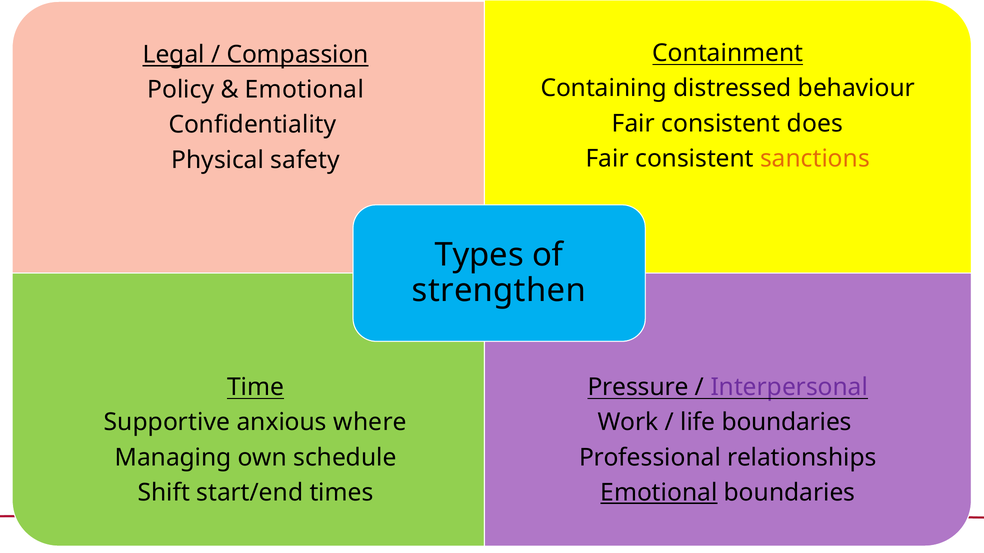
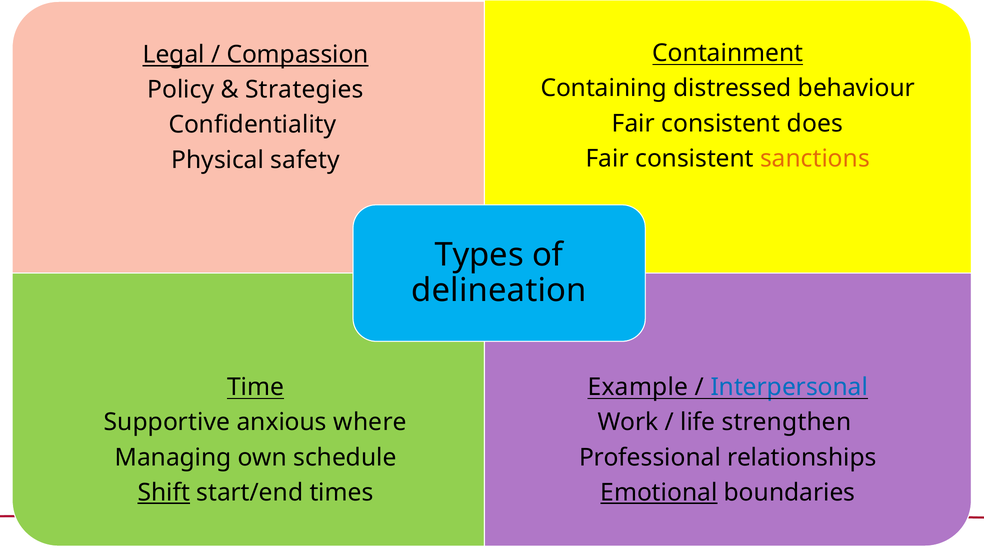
Emotional at (304, 90): Emotional -> Strategies
strengthen: strengthen -> delineation
Pressure: Pressure -> Example
Interpersonal colour: purple -> blue
life boundaries: boundaries -> strengthen
Shift underline: none -> present
